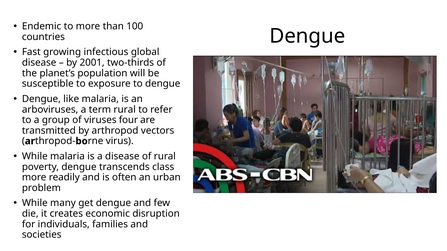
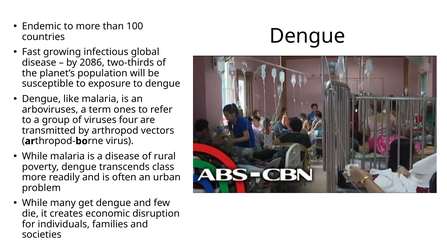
2001: 2001 -> 2086
term rural: rural -> ones
